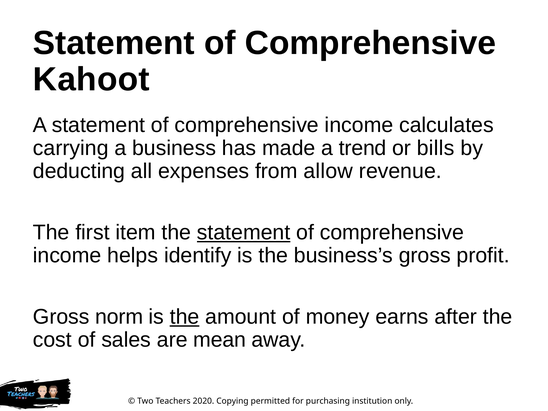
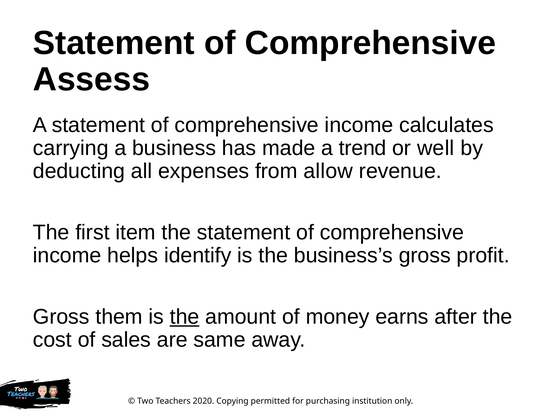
Kahoot: Kahoot -> Assess
bills: bills -> well
statement at (244, 232) underline: present -> none
norm: norm -> them
mean: mean -> same
